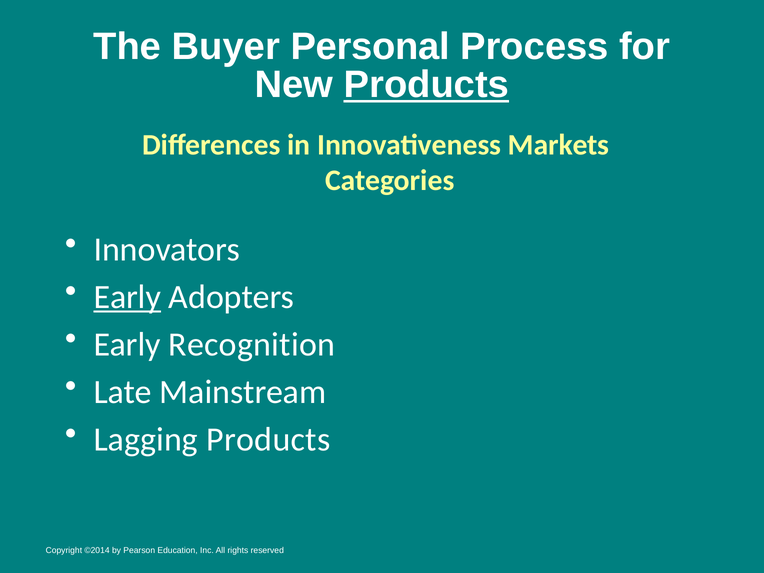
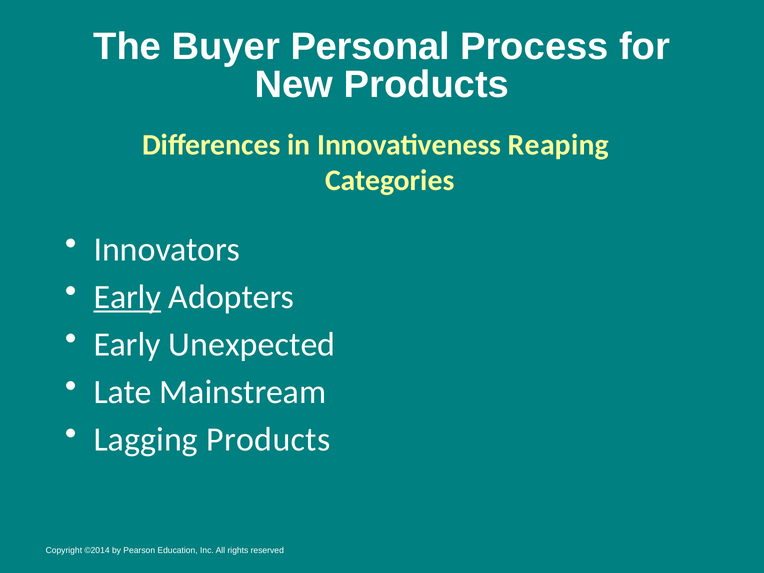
Products at (426, 85) underline: present -> none
Markets: Markets -> Reaping
Recognition: Recognition -> Unexpected
